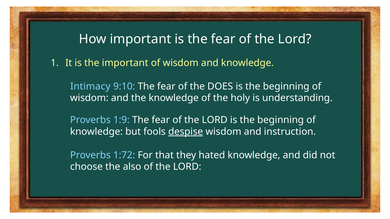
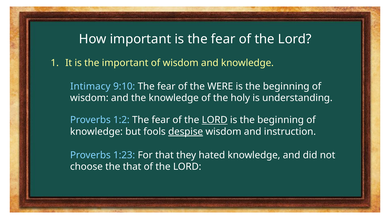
DOES: DOES -> WERE
1:9: 1:9 -> 1:2
LORD at (215, 120) underline: none -> present
1:72: 1:72 -> 1:23
the also: also -> that
